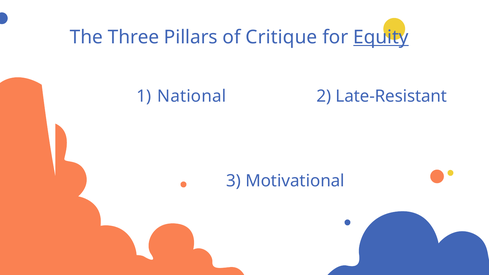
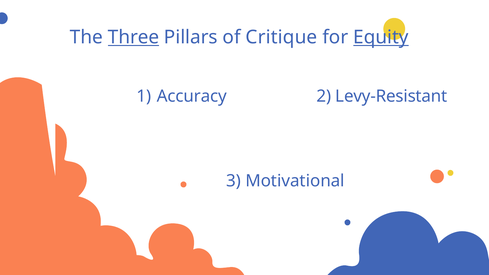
Three underline: none -> present
National: National -> Accuracy
Late-Resistant: Late-Resistant -> Levy-Resistant
